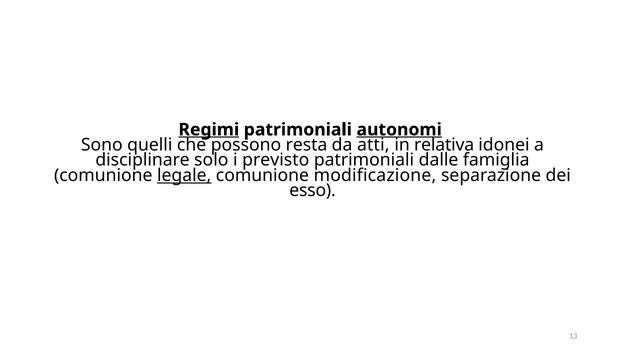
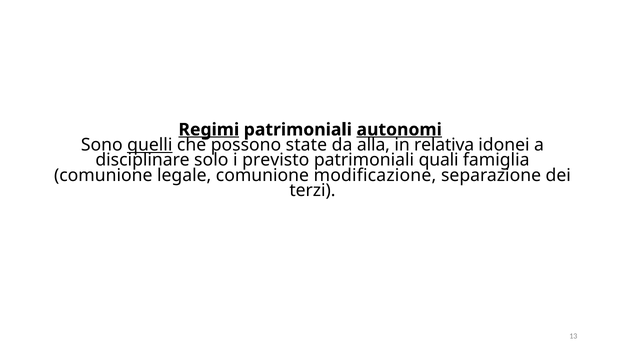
quelli underline: none -> present
resta: resta -> state
atti: atti -> alla
dalle: dalle -> quali
legale underline: present -> none
esso: esso -> terzi
